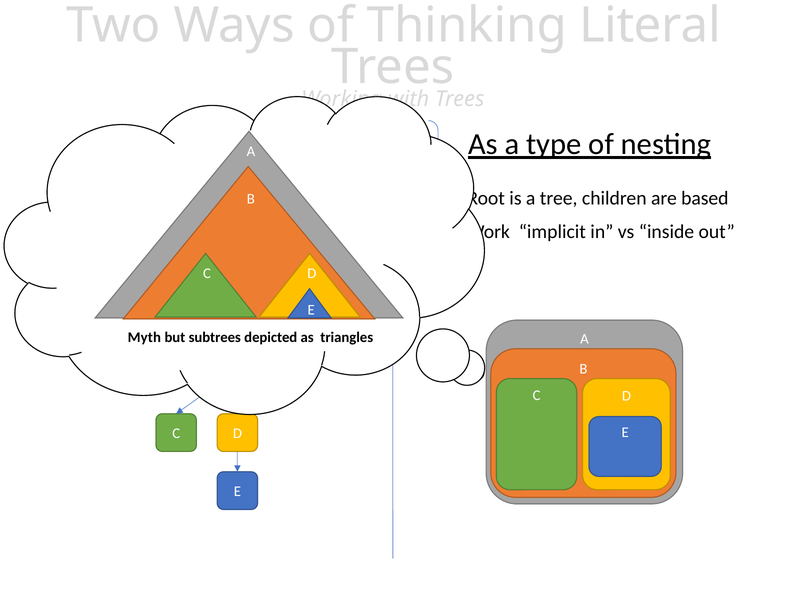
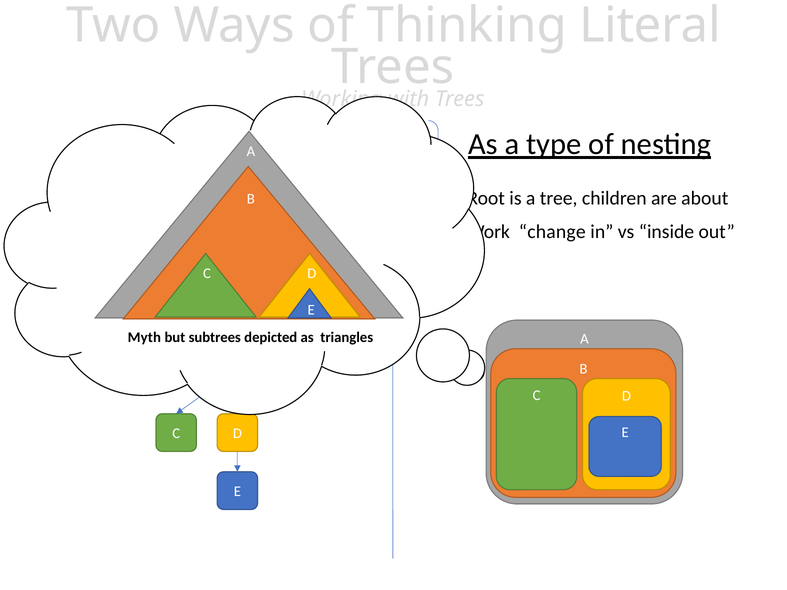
based: based -> about
implicit: implicit -> change
